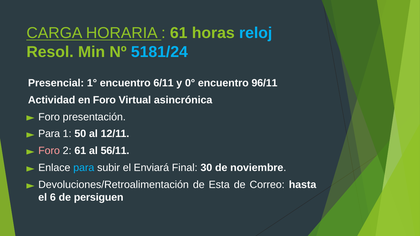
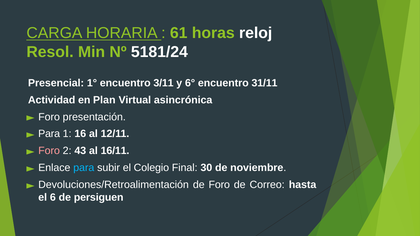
reloj colour: light blue -> white
5181/24 colour: light blue -> white
6/11: 6/11 -> 3/11
0°: 0° -> 6°
96/11: 96/11 -> 31/11
en Foro: Foro -> Plan
50: 50 -> 16
2 61: 61 -> 43
56/11: 56/11 -> 16/11
Enviará: Enviará -> Colegio
de Esta: Esta -> Foro
